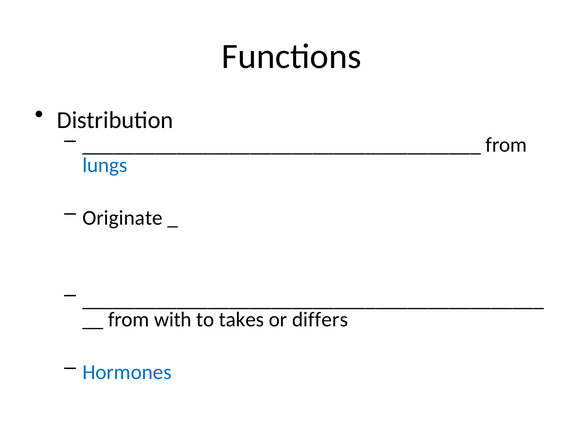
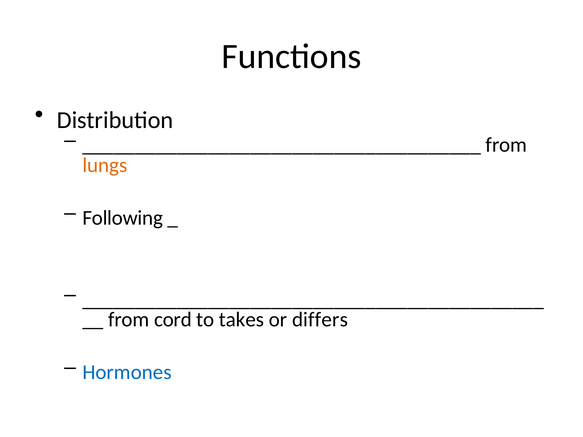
lungs colour: blue -> orange
Originate: Originate -> Following
with: with -> cord
